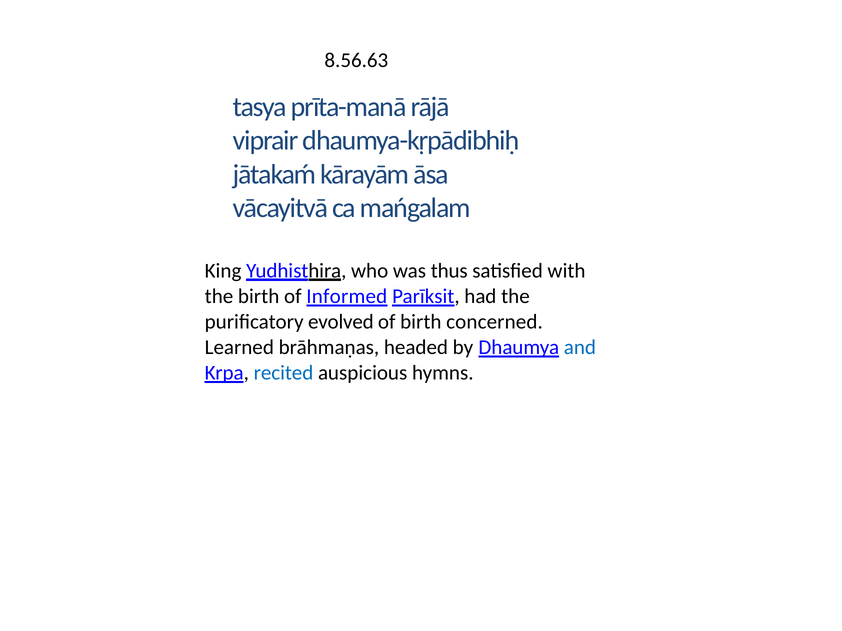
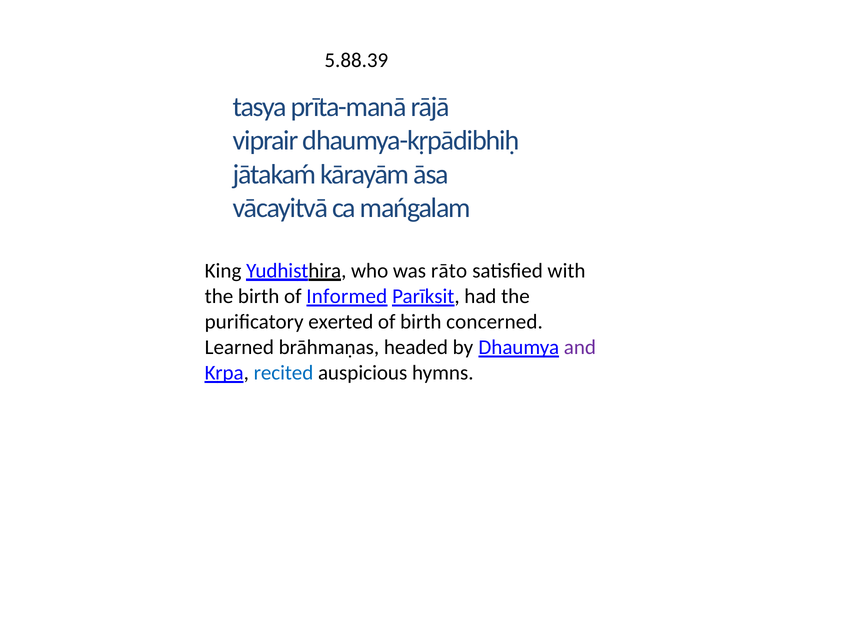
8.56.63: 8.56.63 -> 5.88.39
thus: thus -> rāto
evolved: evolved -> exerted
and colour: blue -> purple
